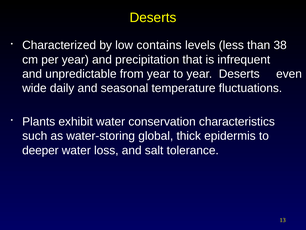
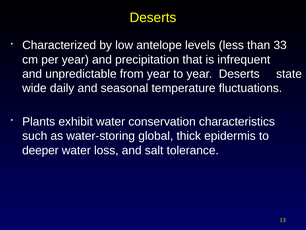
contains: contains -> antelope
38: 38 -> 33
even: even -> state
